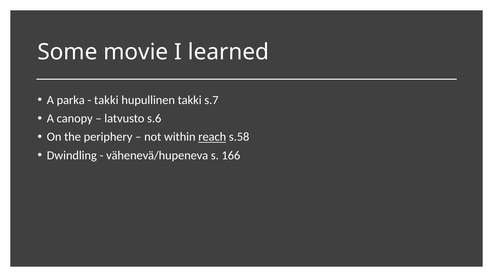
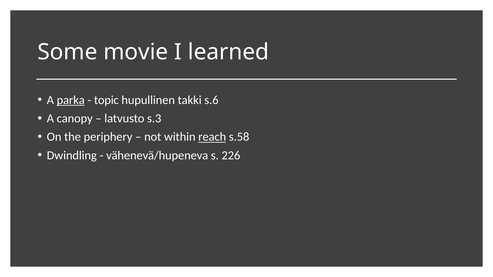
parka underline: none -> present
takki at (106, 100): takki -> topic
s.7: s.7 -> s.6
s.6: s.6 -> s.3
166: 166 -> 226
